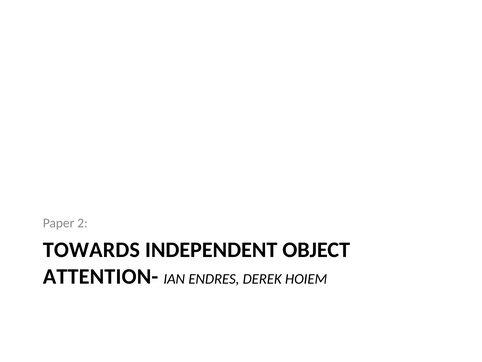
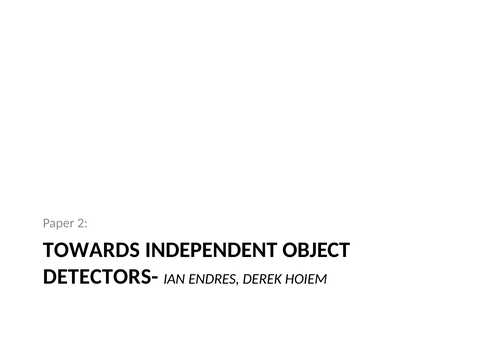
ATTENTION-: ATTENTION- -> DETECTORS-
